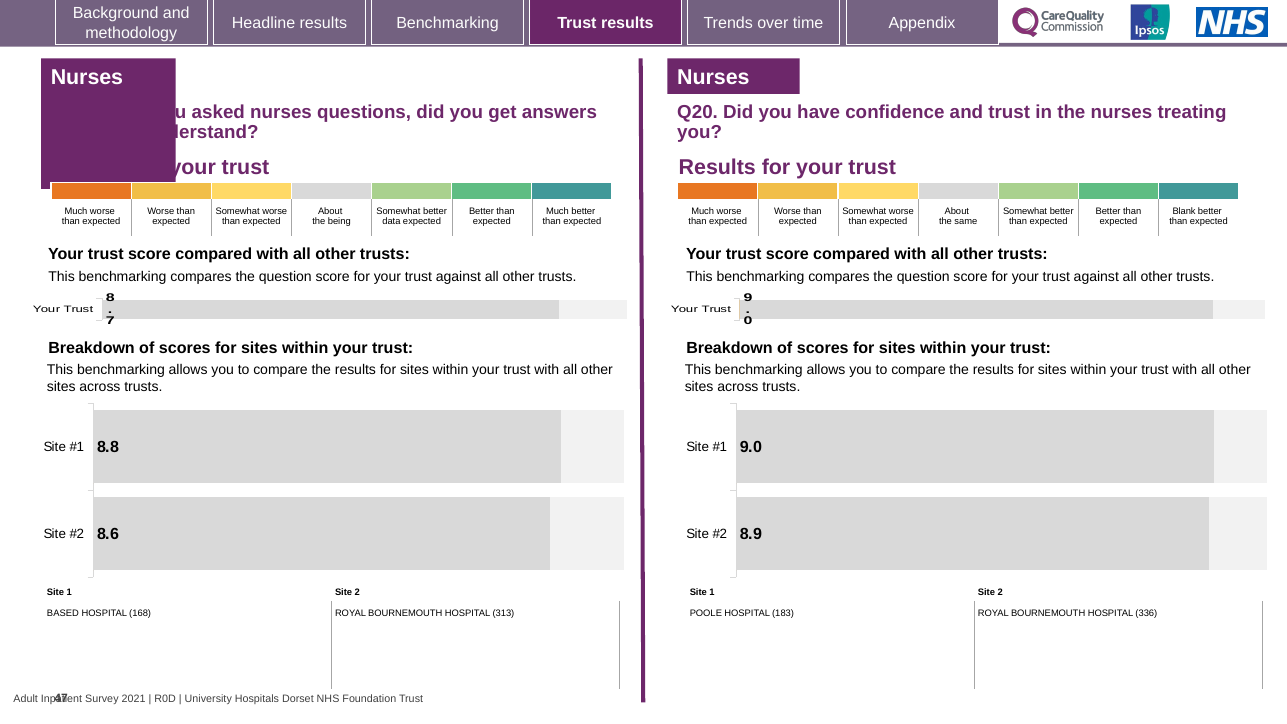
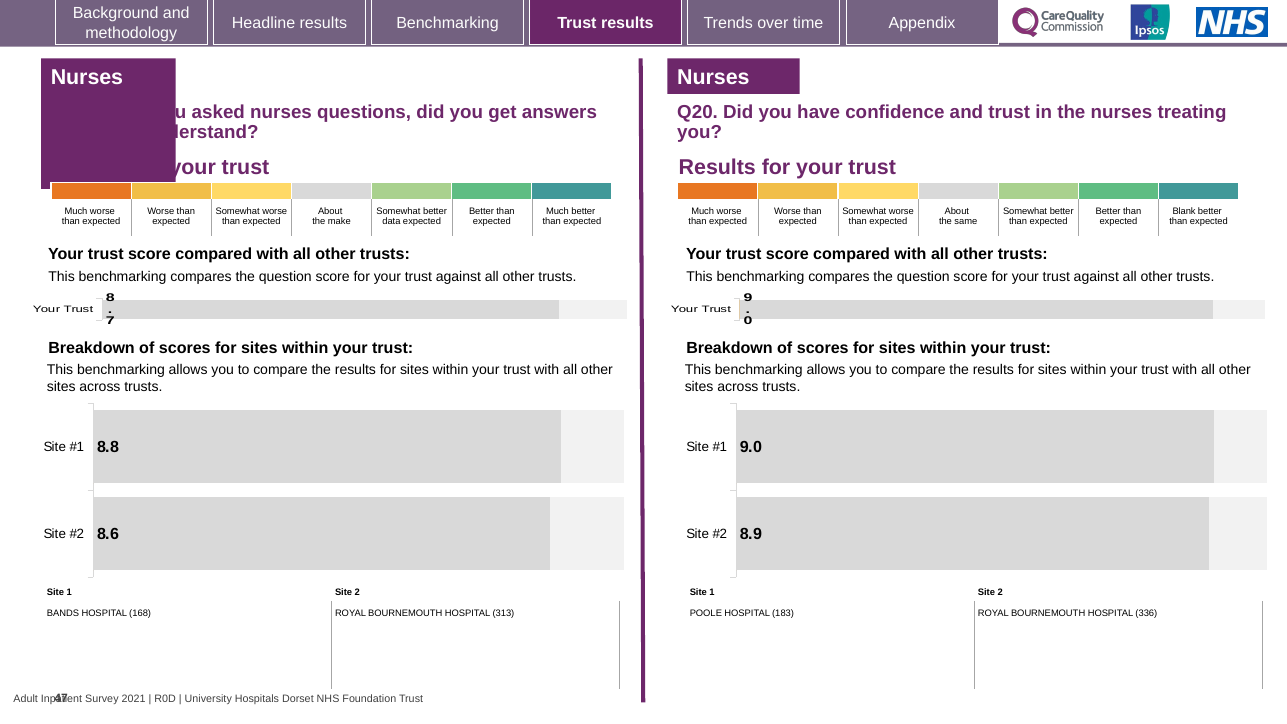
being: being -> make
BASED: BASED -> BANDS
